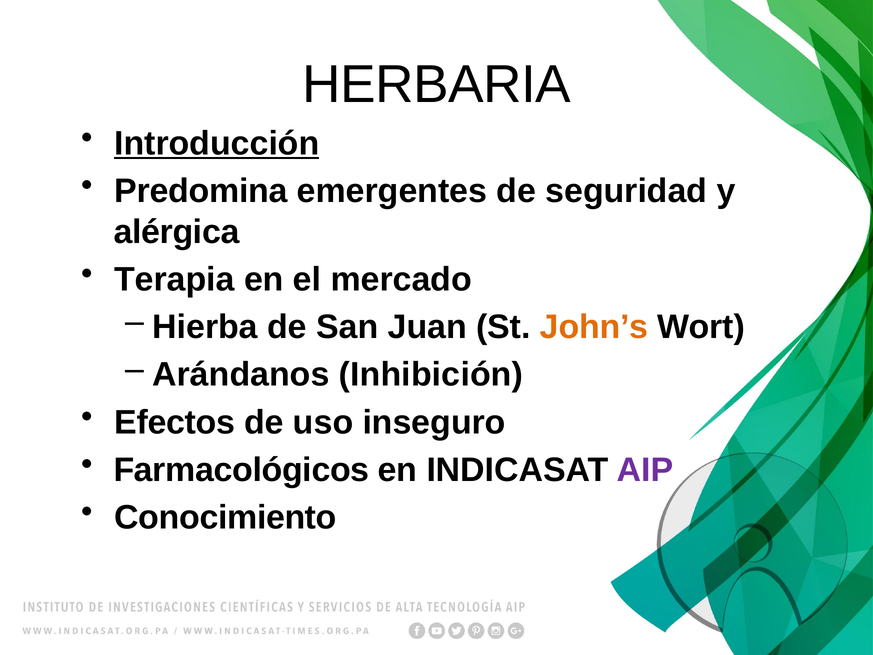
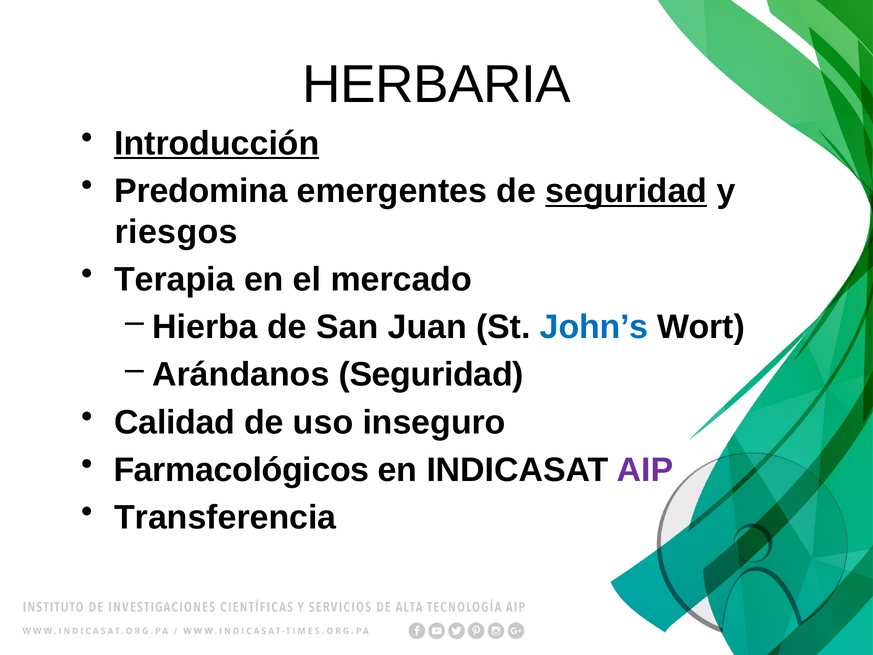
seguridad at (626, 191) underline: none -> present
alérgica: alérgica -> riesgos
John’s colour: orange -> blue
Arándanos Inhibición: Inhibición -> Seguridad
Efectos: Efectos -> Calidad
Conocimiento: Conocimiento -> Transferencia
